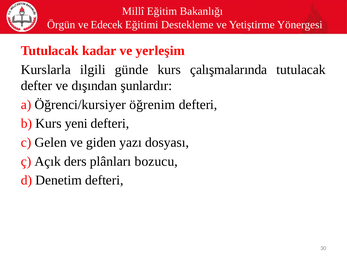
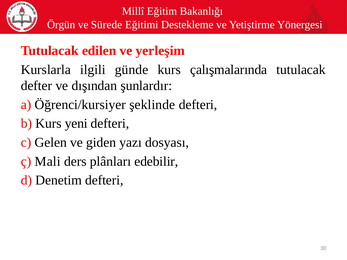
Edecek: Edecek -> Sürede
kadar: kadar -> edilen
öğrenim: öğrenim -> şeklinde
Açık: Açık -> Mali
bozucu: bozucu -> edebilir
